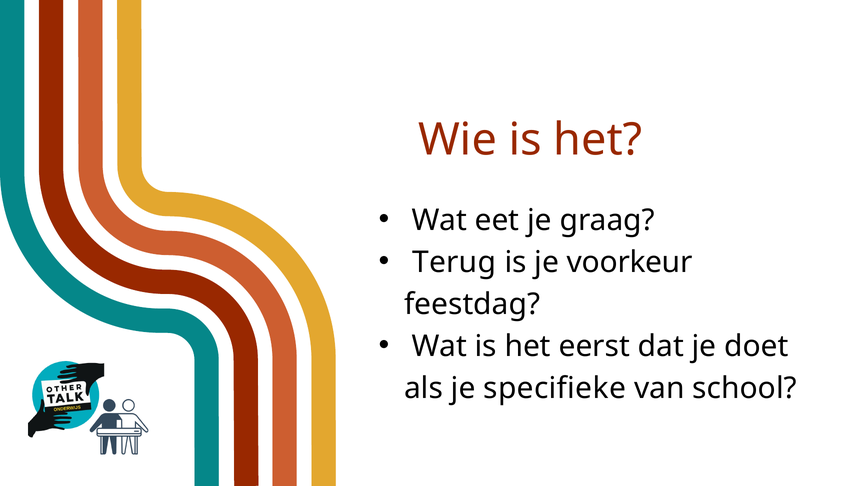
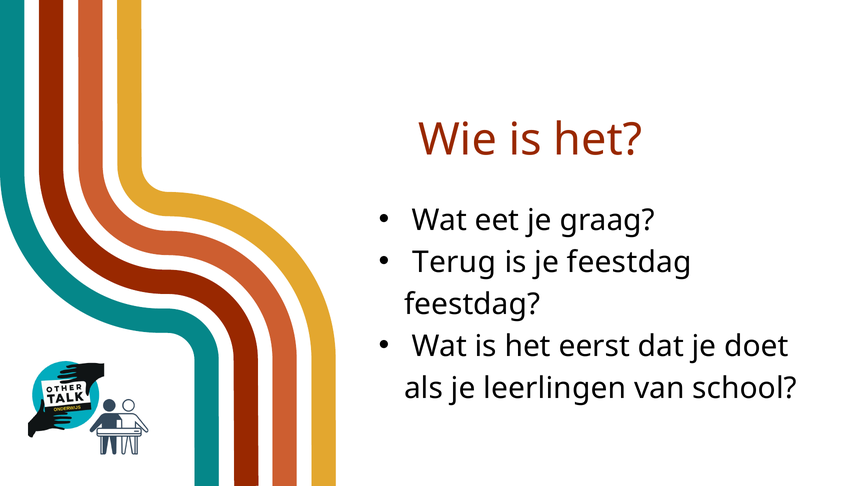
je voorkeur: voorkeur -> feestdag
specifieke: specifieke -> leerlingen
